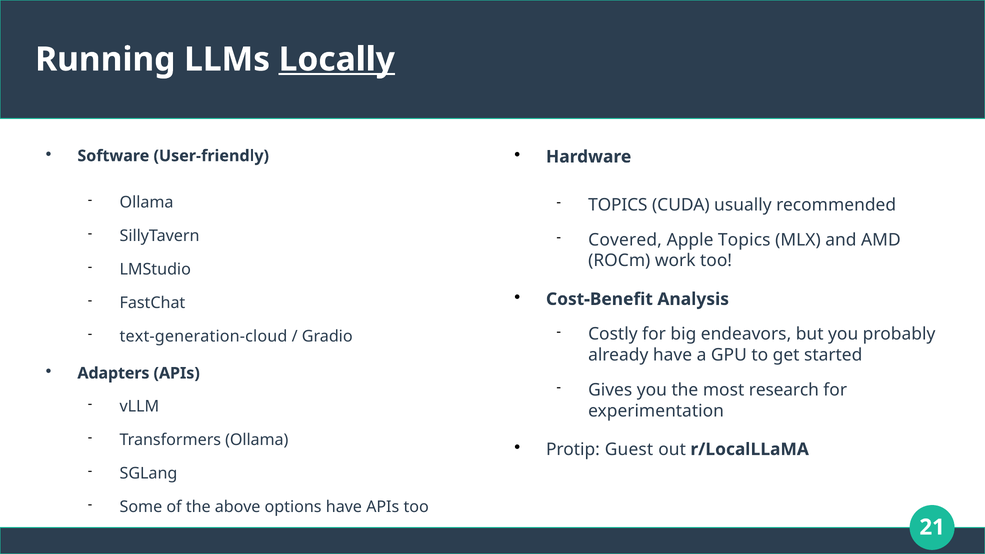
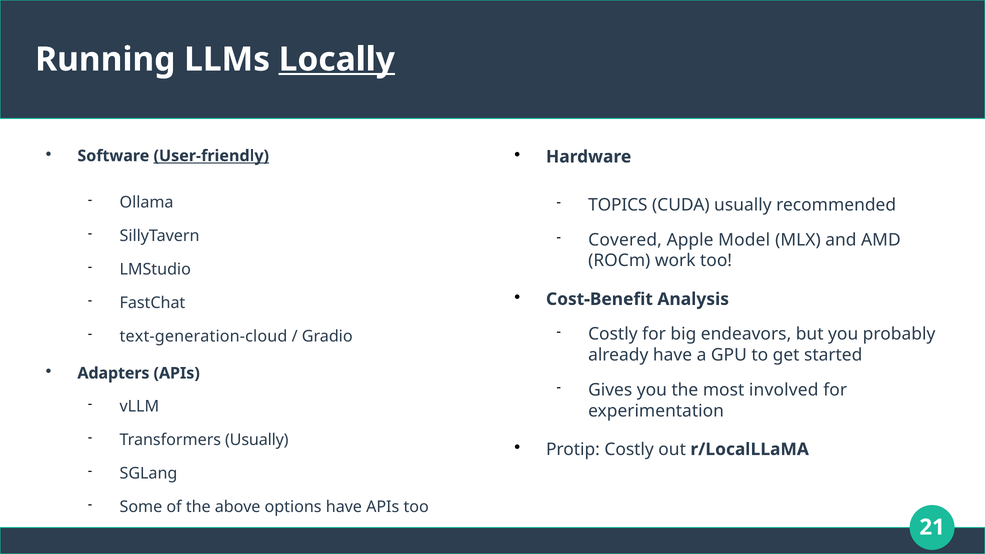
User-friendly underline: none -> present
Apple Topics: Topics -> Model
research: research -> involved
Transformers Ollama: Ollama -> Usually
Protip Guest: Guest -> Costly
